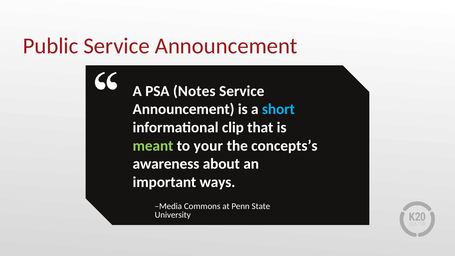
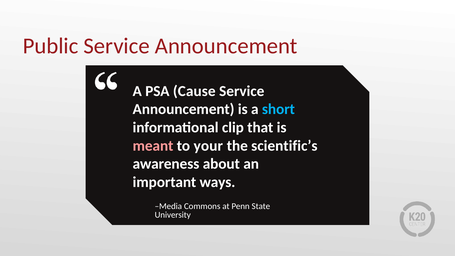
Notes: Notes -> Cause
meant colour: light green -> pink
concepts’s: concepts’s -> scientific’s
